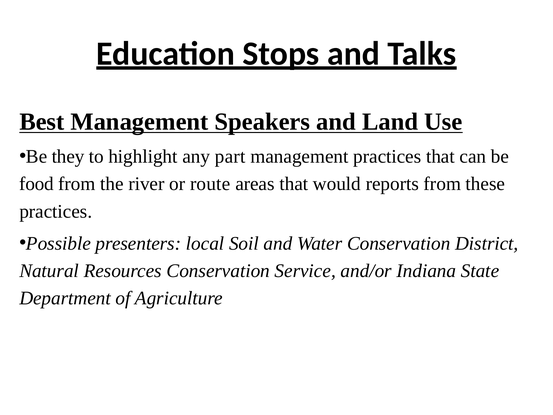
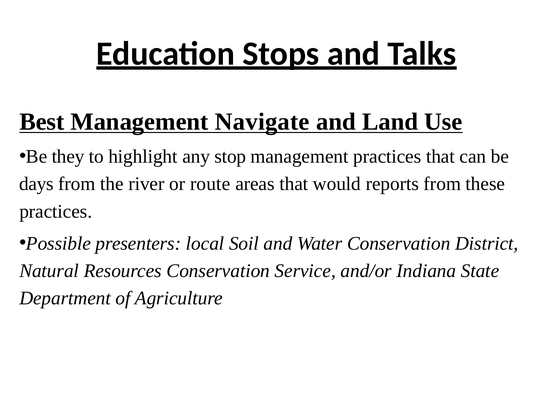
Speakers: Speakers -> Navigate
part: part -> stop
food: food -> days
